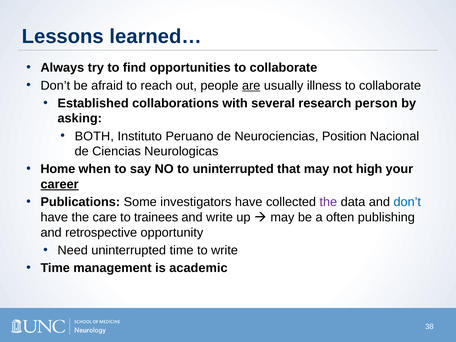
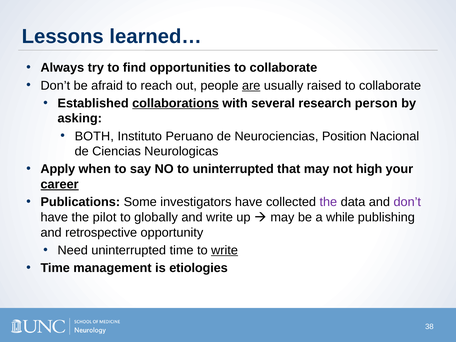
illness: illness -> raised
collaborations underline: none -> present
Home: Home -> Apply
don’t at (407, 202) colour: blue -> purple
care: care -> pilot
trainees: trainees -> globally
often: often -> while
write at (225, 250) underline: none -> present
academic: academic -> etiologies
